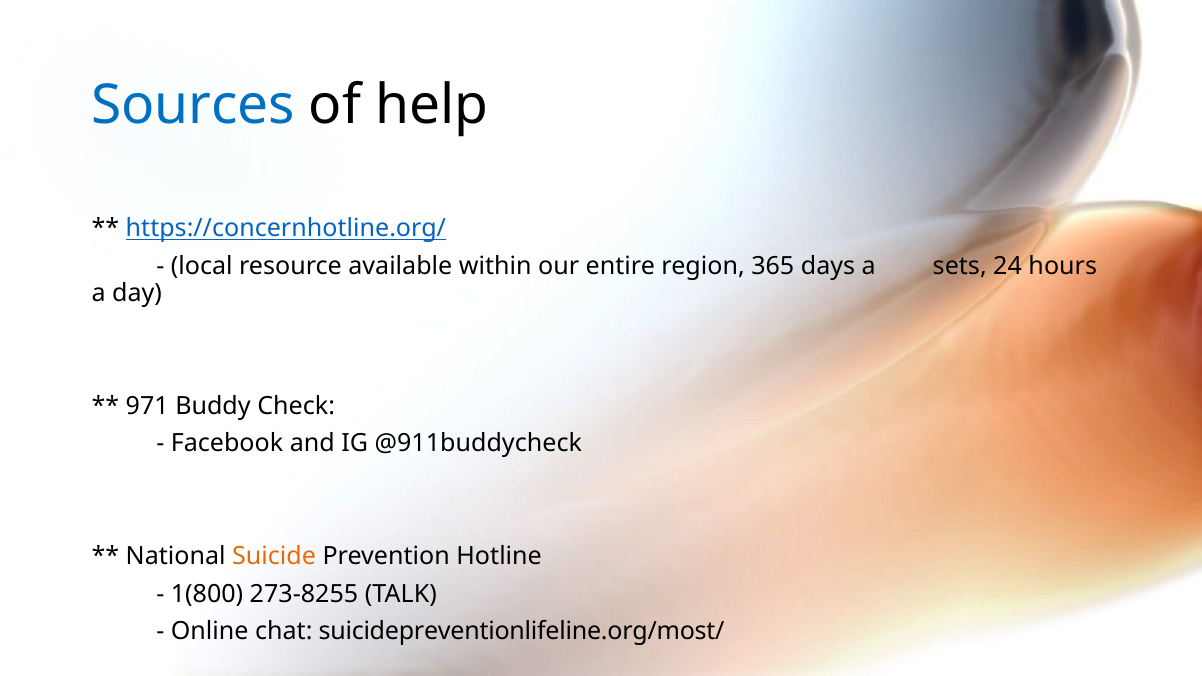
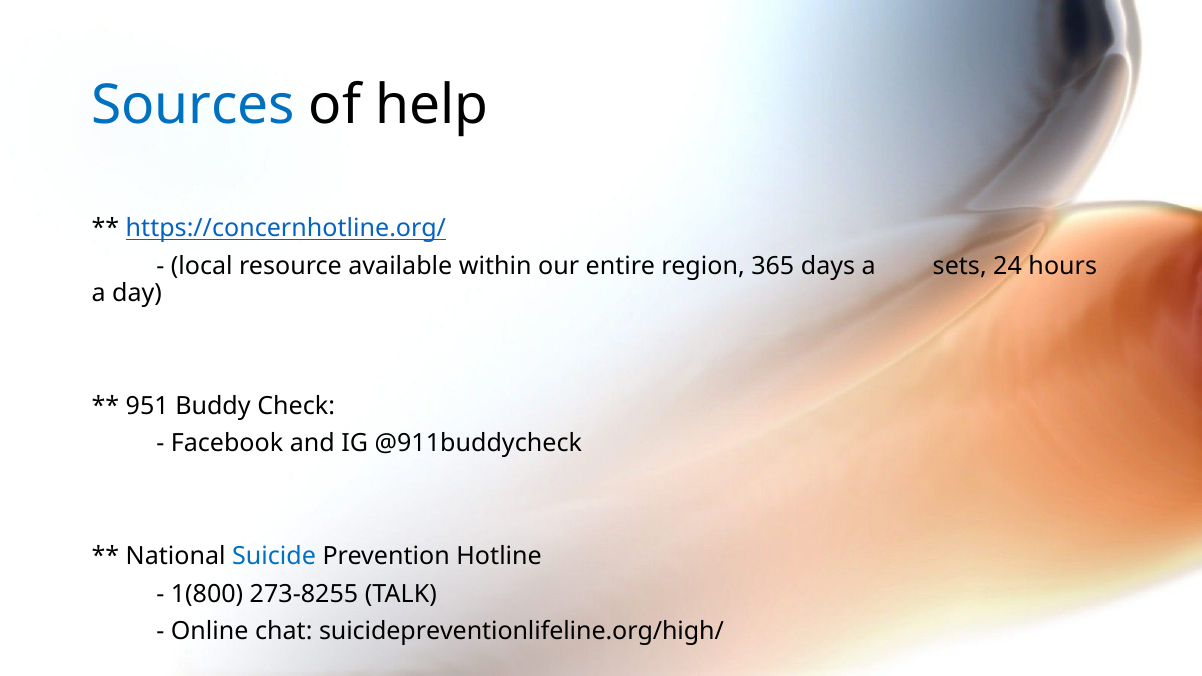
971: 971 -> 951
Suicide colour: orange -> blue
suicidepreventionlifeline.org/most/: suicidepreventionlifeline.org/most/ -> suicidepreventionlifeline.org/high/
